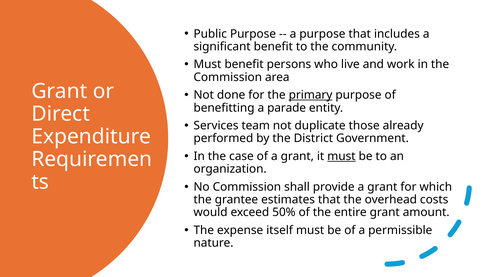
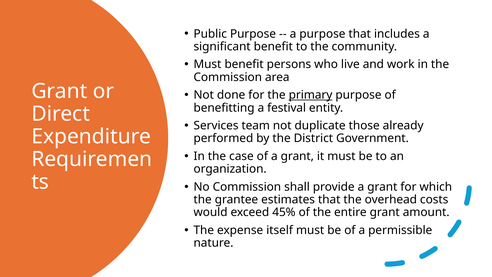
parade: parade -> festival
must at (341, 156) underline: present -> none
50%: 50% -> 45%
